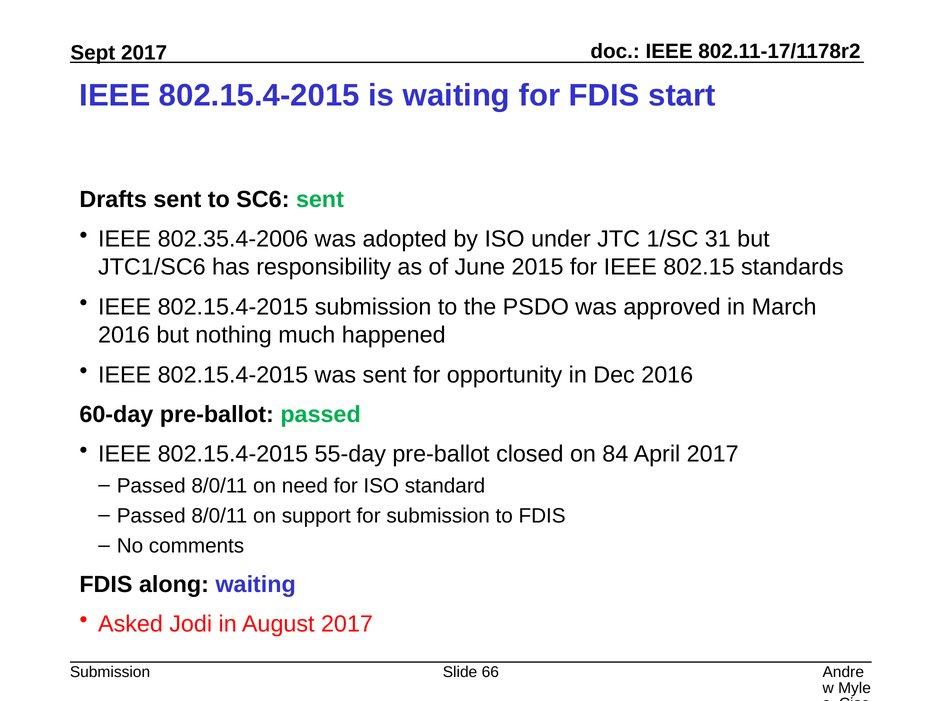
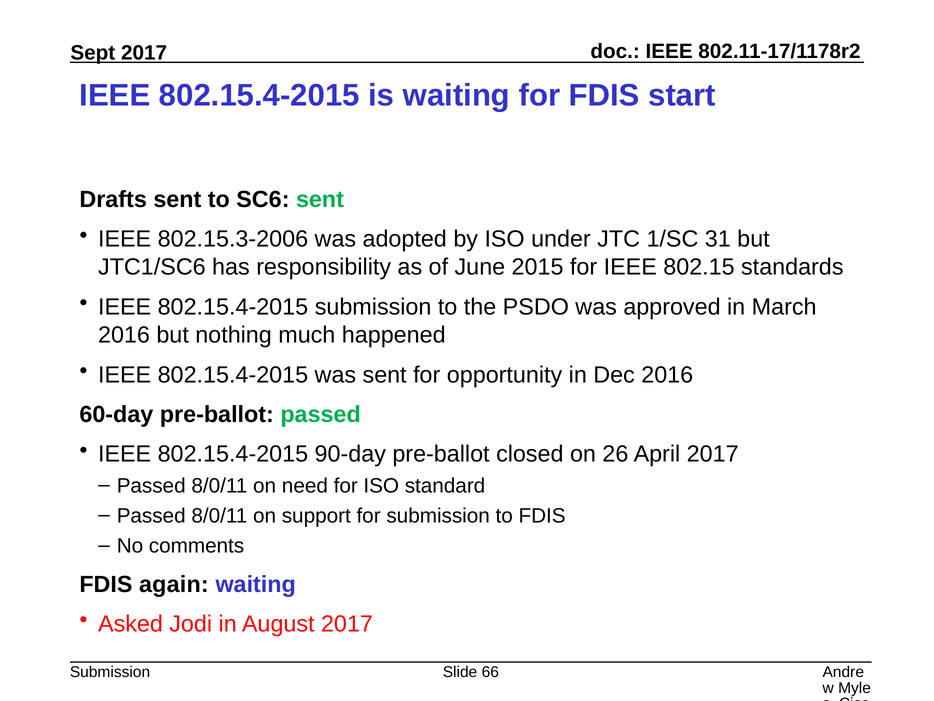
802.35.4-2006: 802.35.4-2006 -> 802.15.3-2006
55-day: 55-day -> 90-day
84: 84 -> 26
along: along -> again
